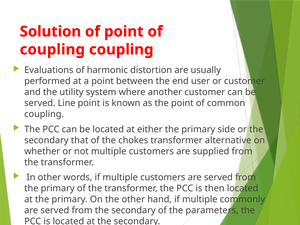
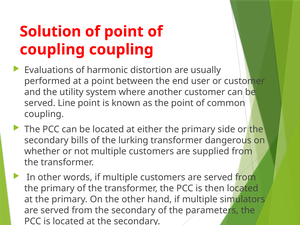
that: that -> bills
chokes: chokes -> lurking
alternative: alternative -> dangerous
commonly: commonly -> simulators
